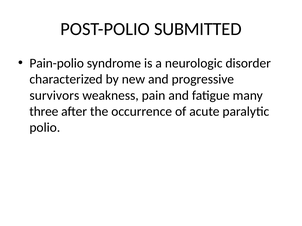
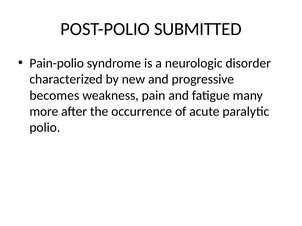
survivors: survivors -> becomes
three: three -> more
